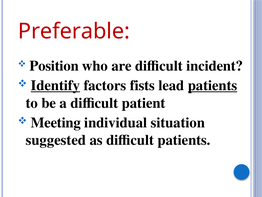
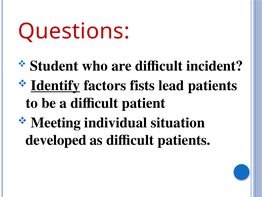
Preferable: Preferable -> Questions
Position: Position -> Student
patients at (213, 85) underline: present -> none
suggested: suggested -> developed
